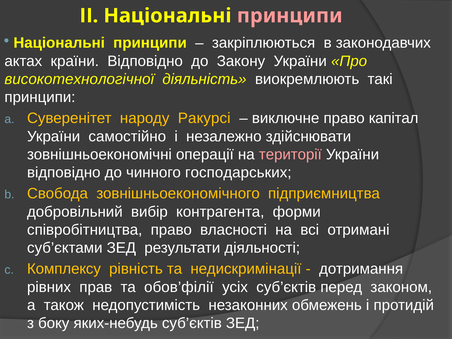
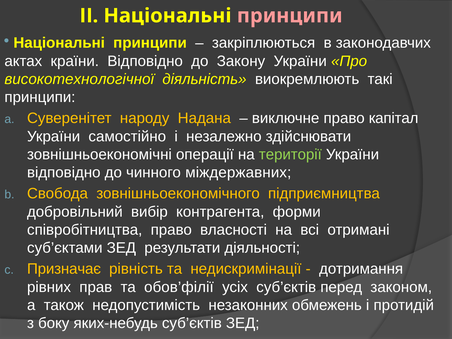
Ракурсі: Ракурсі -> Надана
території colour: pink -> light green
господарських: господарських -> міждержавних
Комплексу: Комплексу -> Призначає
